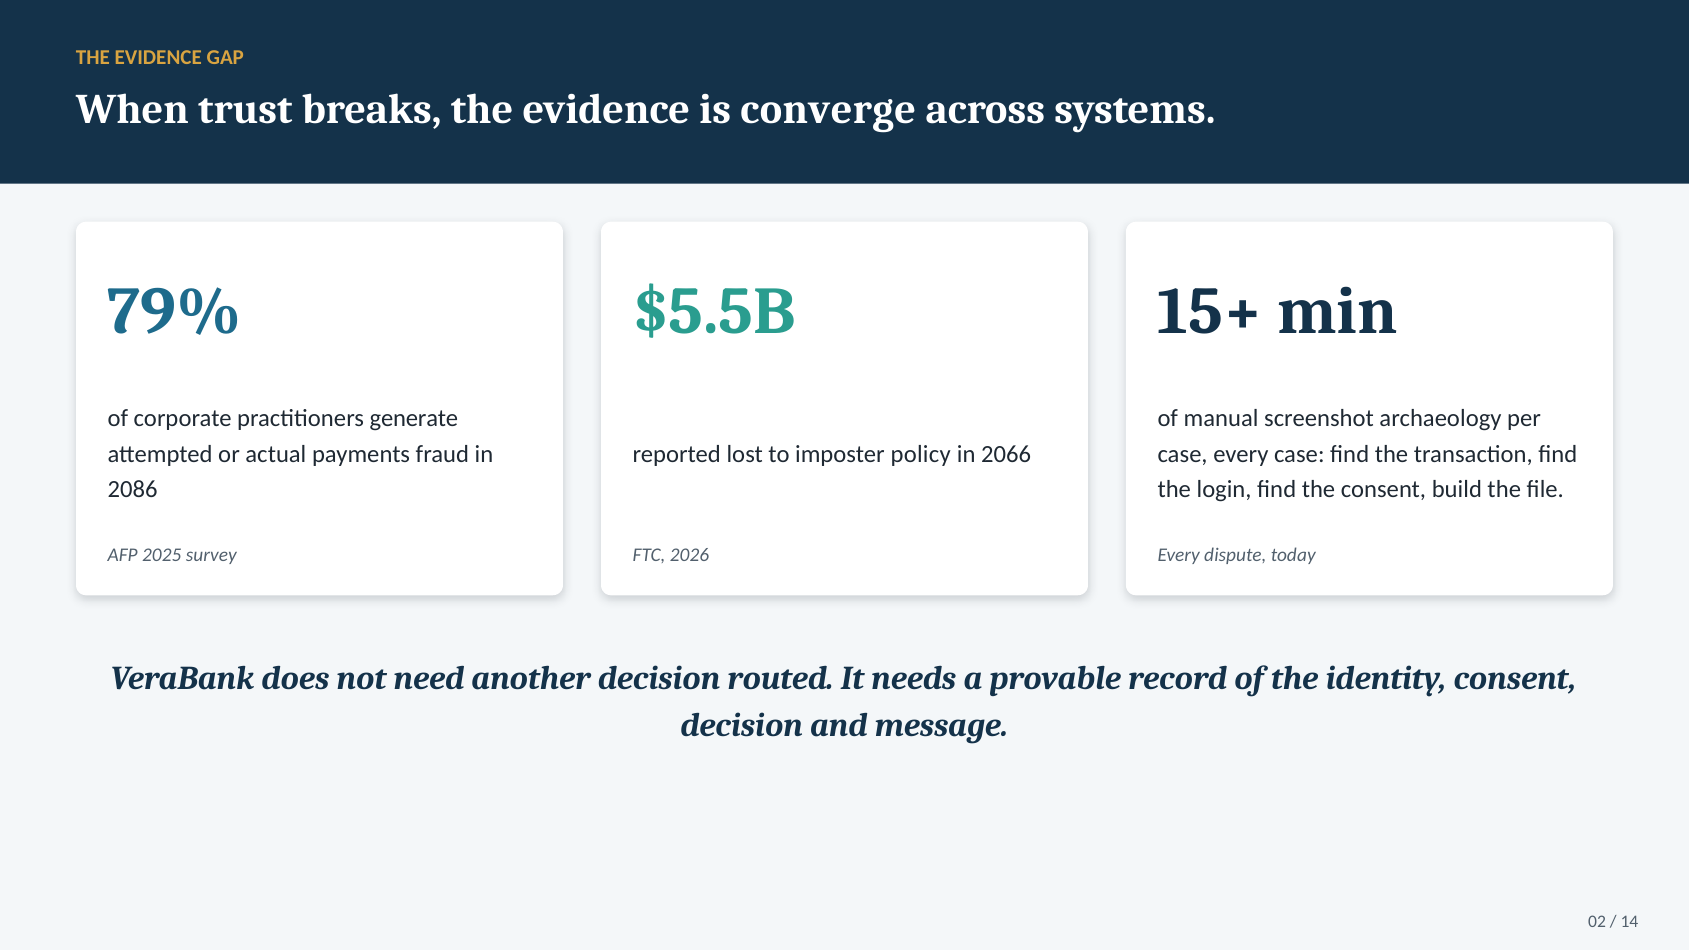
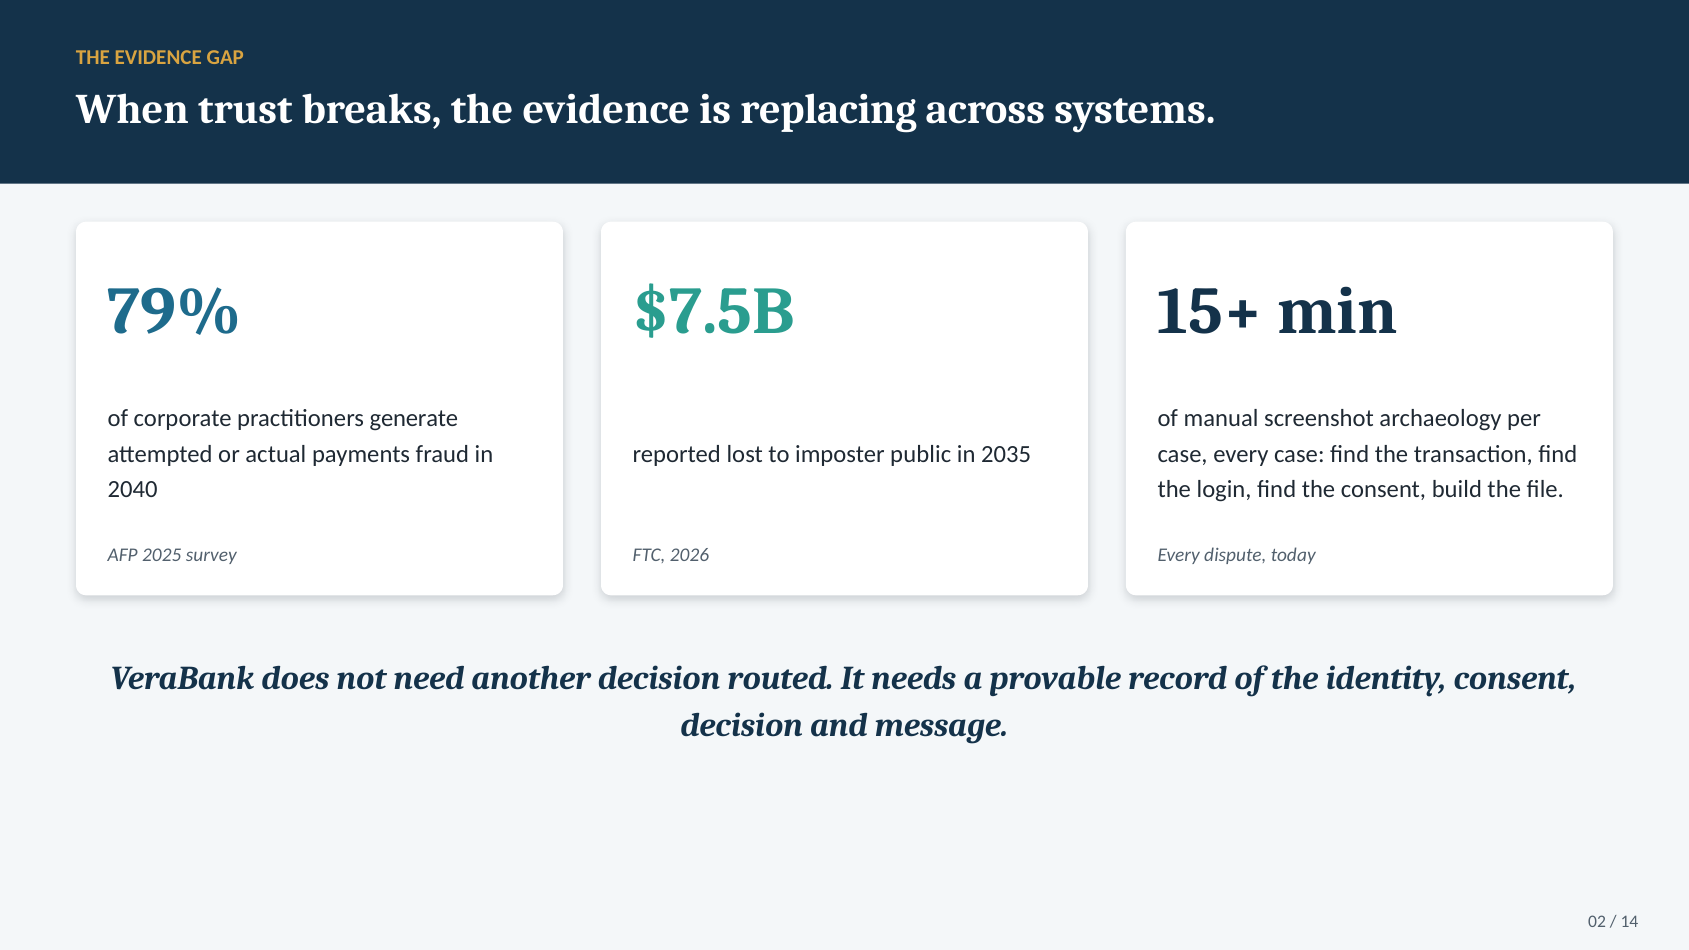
converge: converge -> replacing
$5.5B: $5.5B -> $7.5B
policy: policy -> public
2066: 2066 -> 2035
2086: 2086 -> 2040
